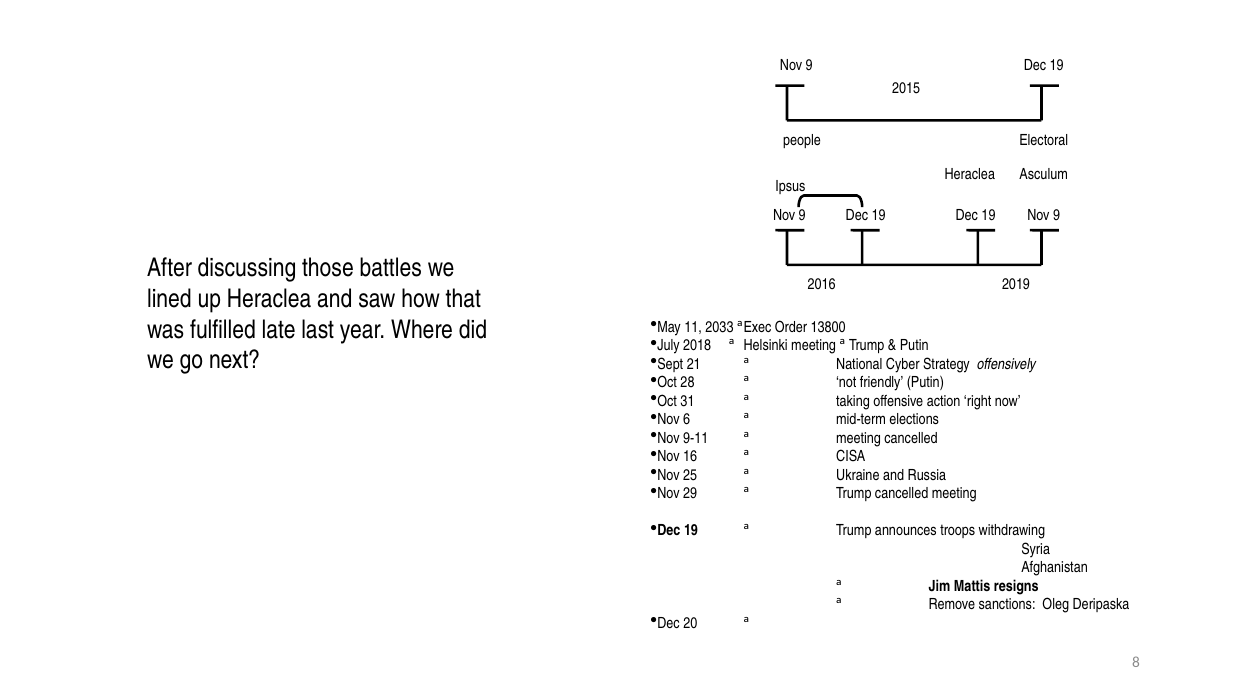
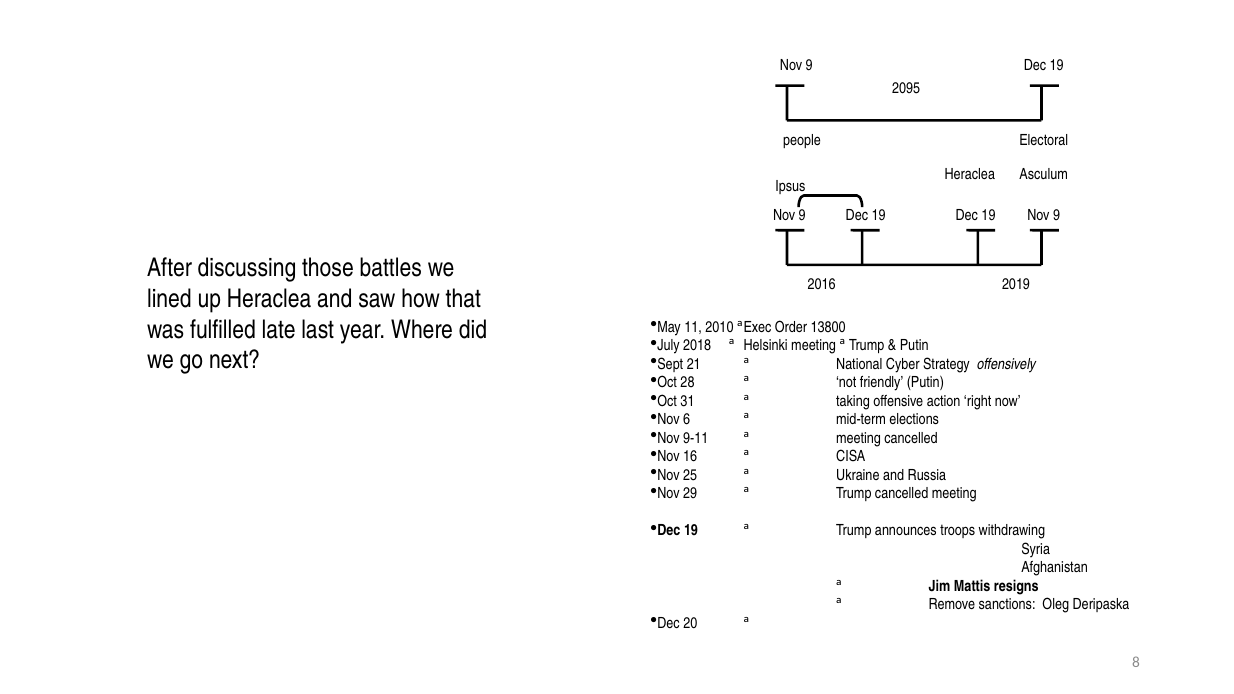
2015: 2015 -> 2095
2033: 2033 -> 2010
